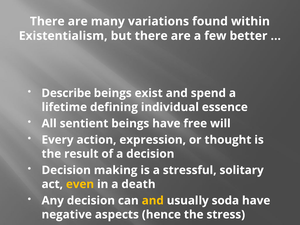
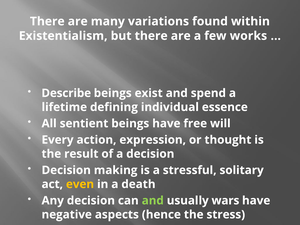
better: better -> works
and at (153, 201) colour: yellow -> light green
soda: soda -> wars
